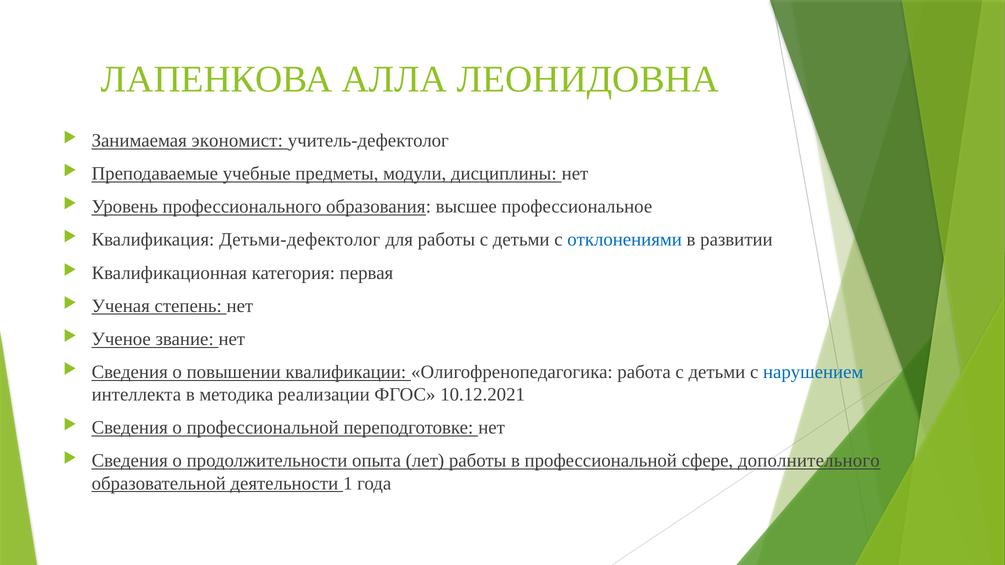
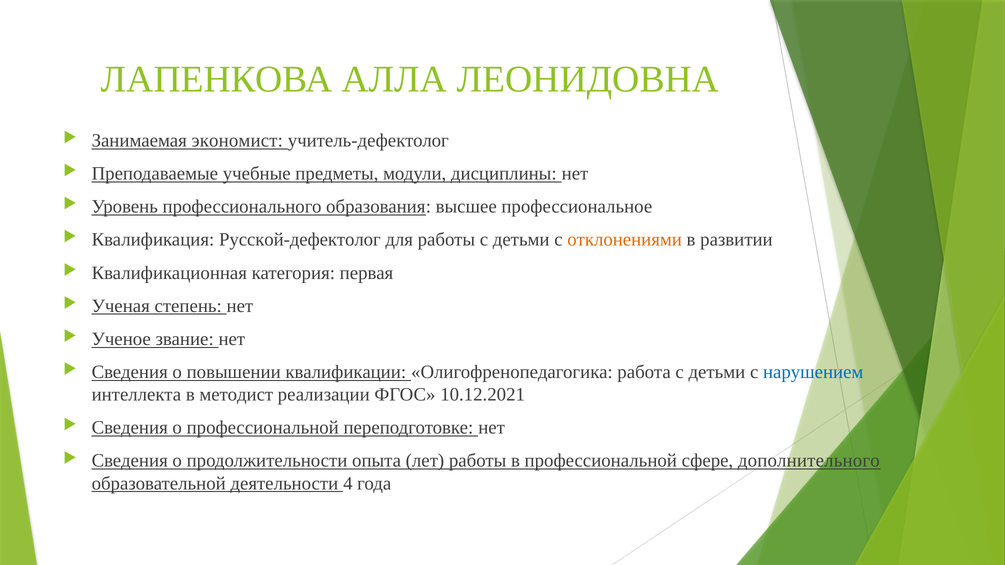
Детьми-дефектолог: Детьми-дефектолог -> Русской-дефектолог
отклонениями colour: blue -> orange
методика: методика -> методист
1: 1 -> 4
